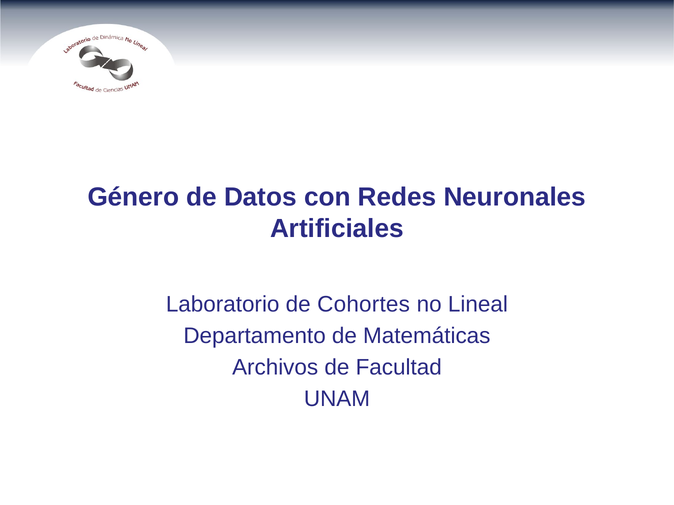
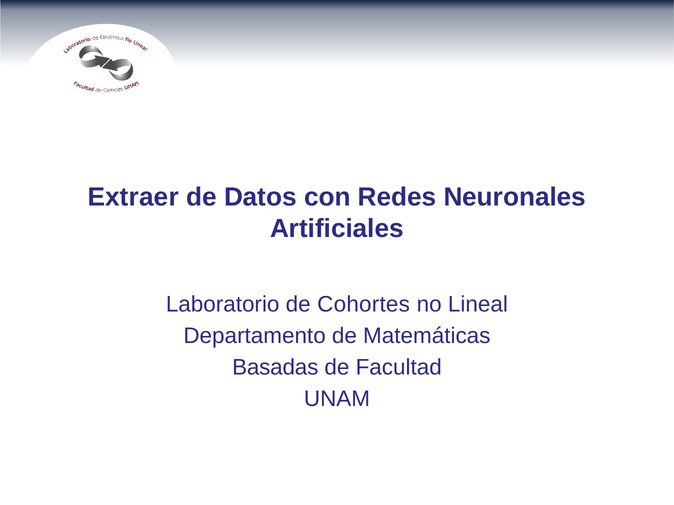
Género: Género -> Extraer
Archivos: Archivos -> Basadas
